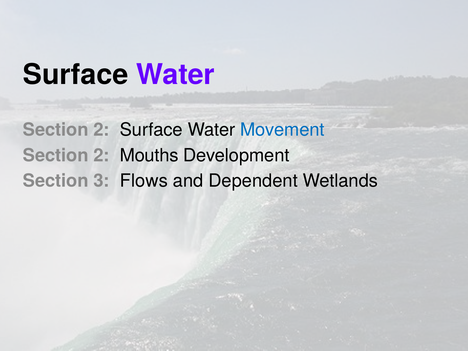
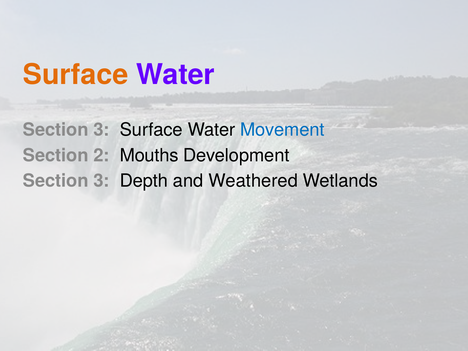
Surface at (76, 75) colour: black -> orange
2 at (102, 130): 2 -> 3
Flows: Flows -> Depth
Dependent: Dependent -> Weathered
